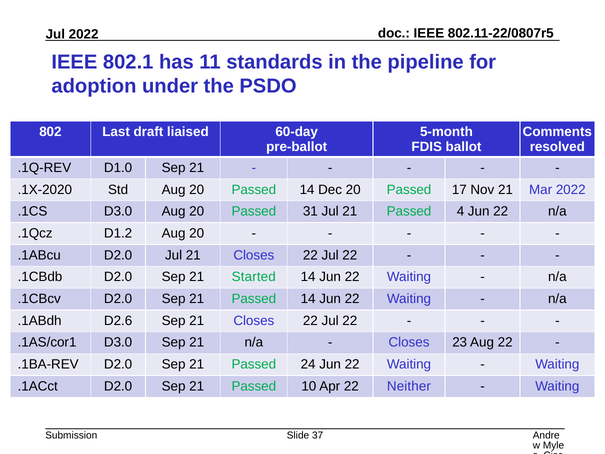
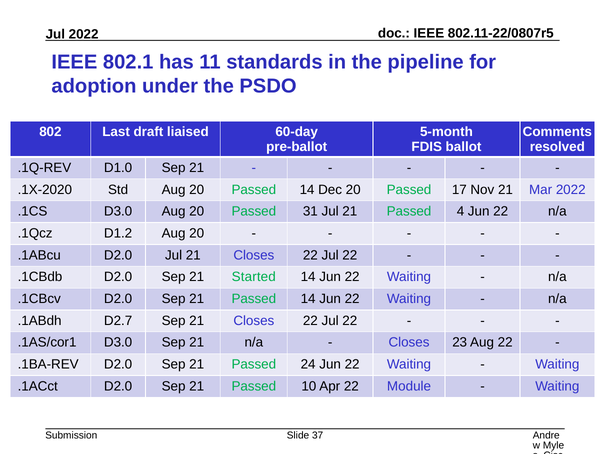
D2.6: D2.6 -> D2.7
Neither: Neither -> Module
